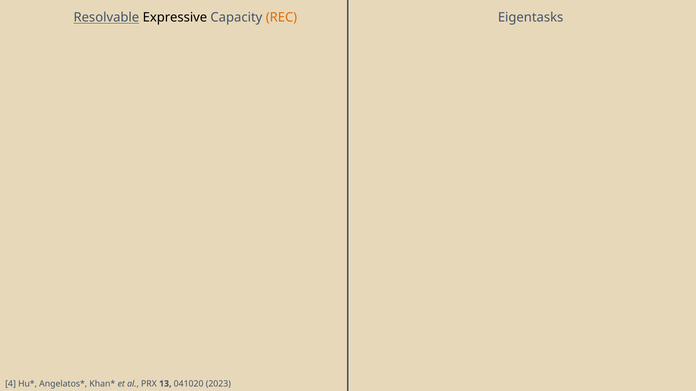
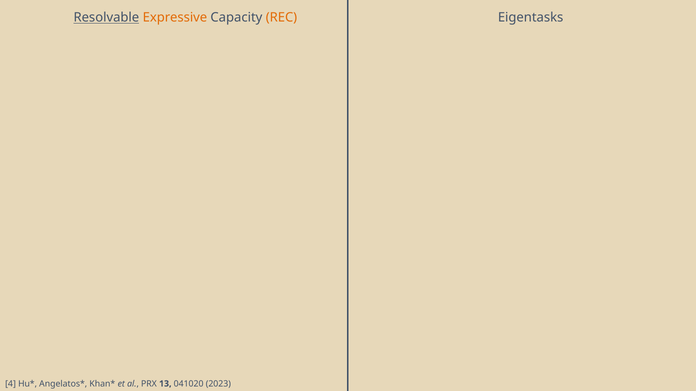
Expressive colour: black -> orange
